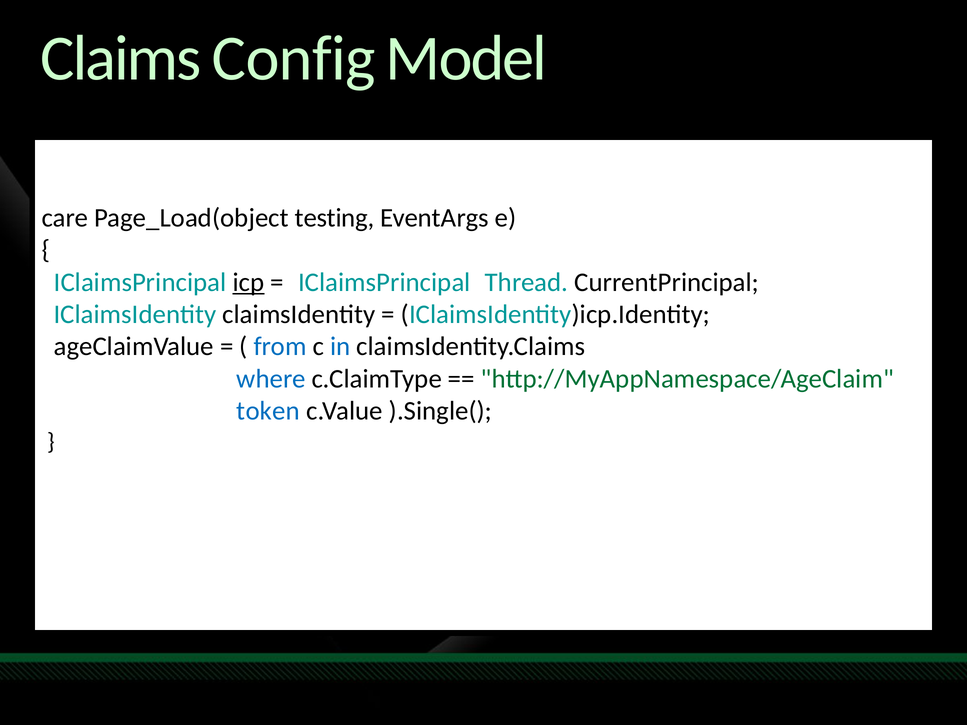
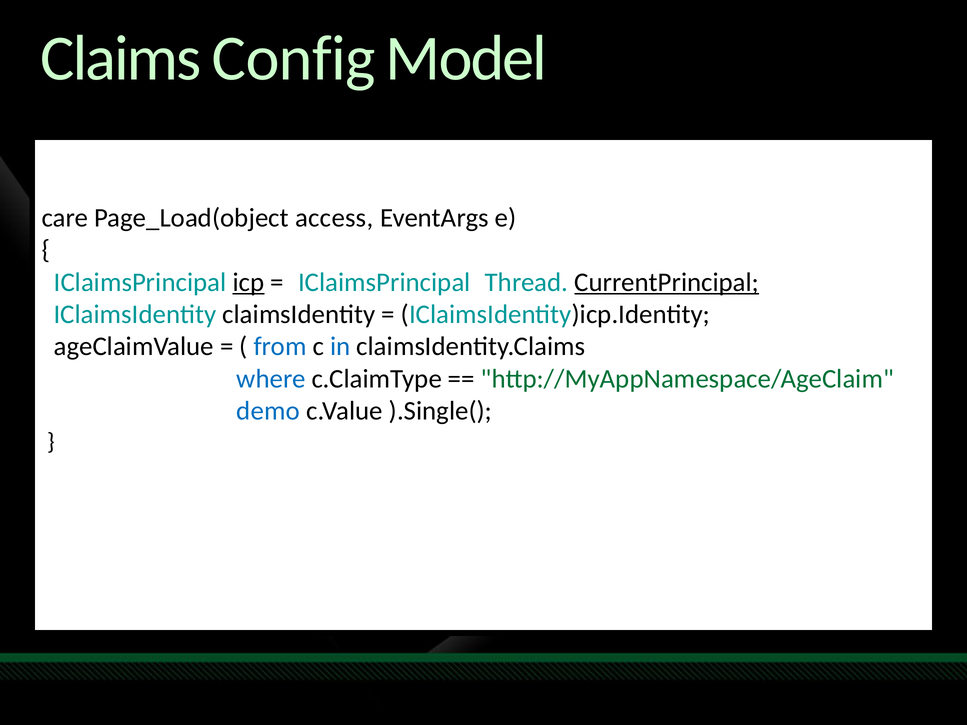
testing: testing -> access
CurrentPrincipal underline: none -> present
token: token -> demo
